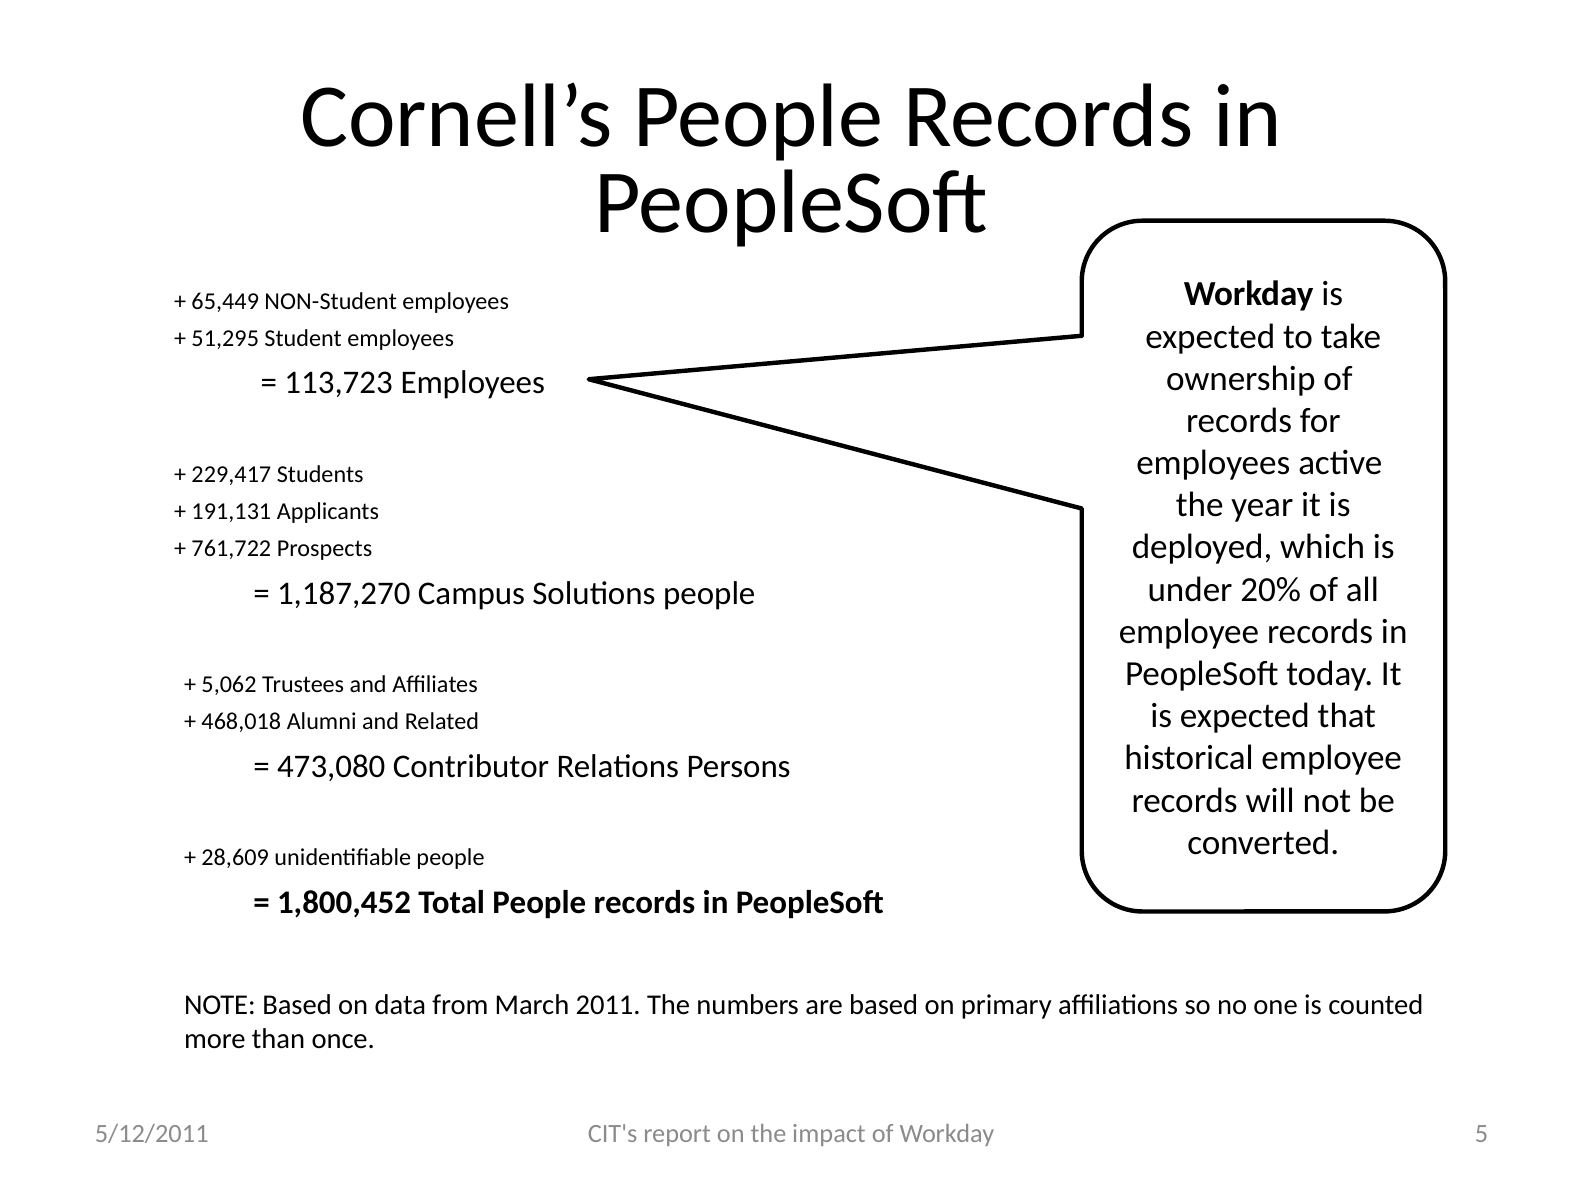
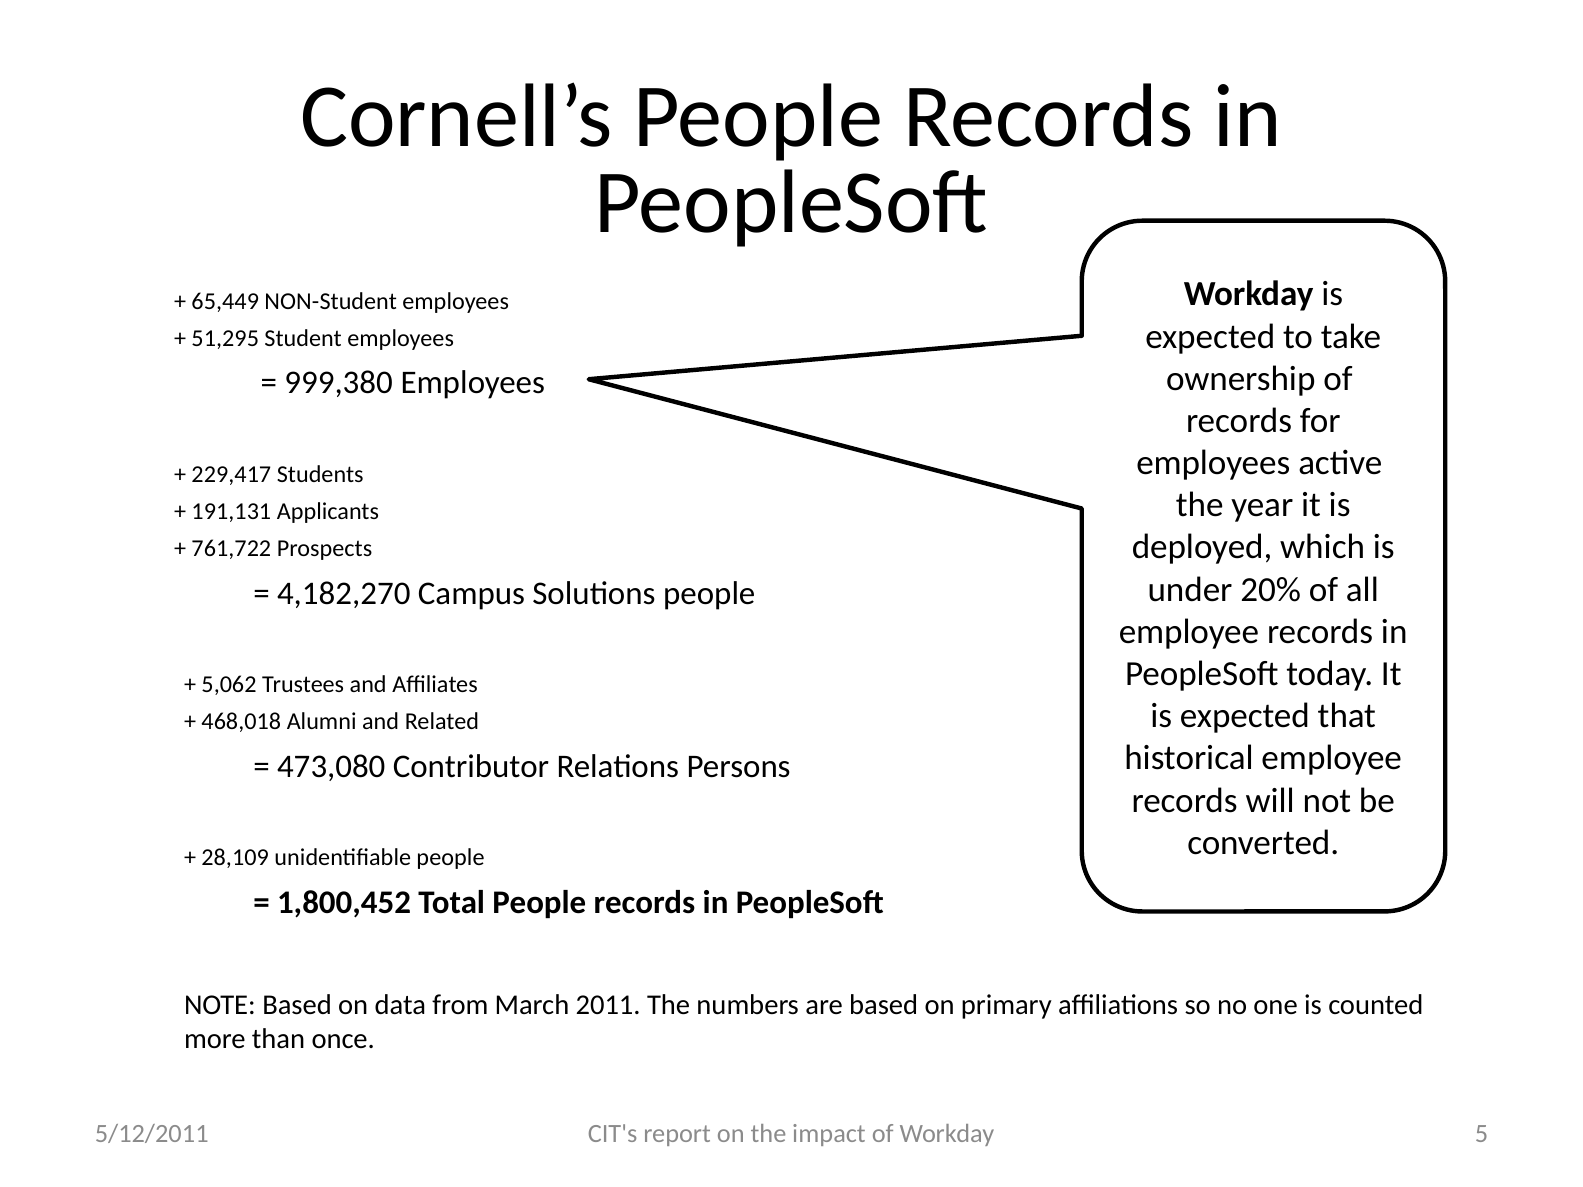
113,723: 113,723 -> 999,380
1,187,270: 1,187,270 -> 4,182,270
28,609: 28,609 -> 28,109
